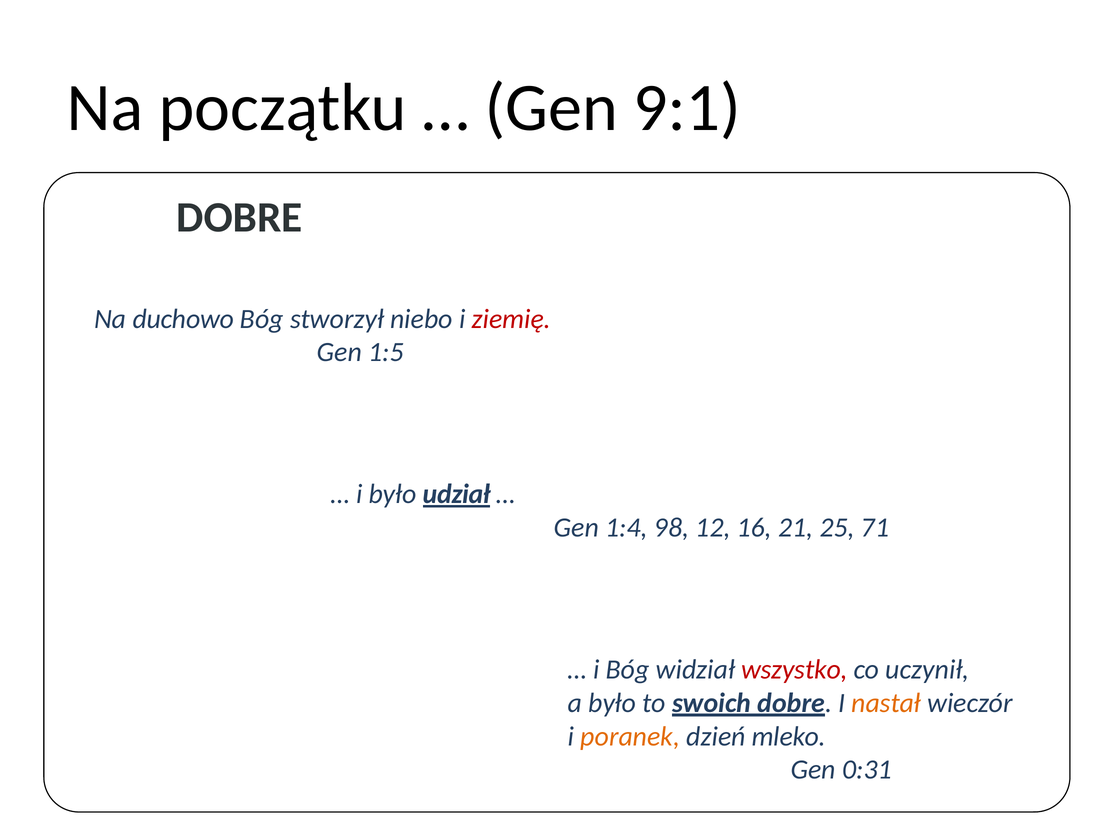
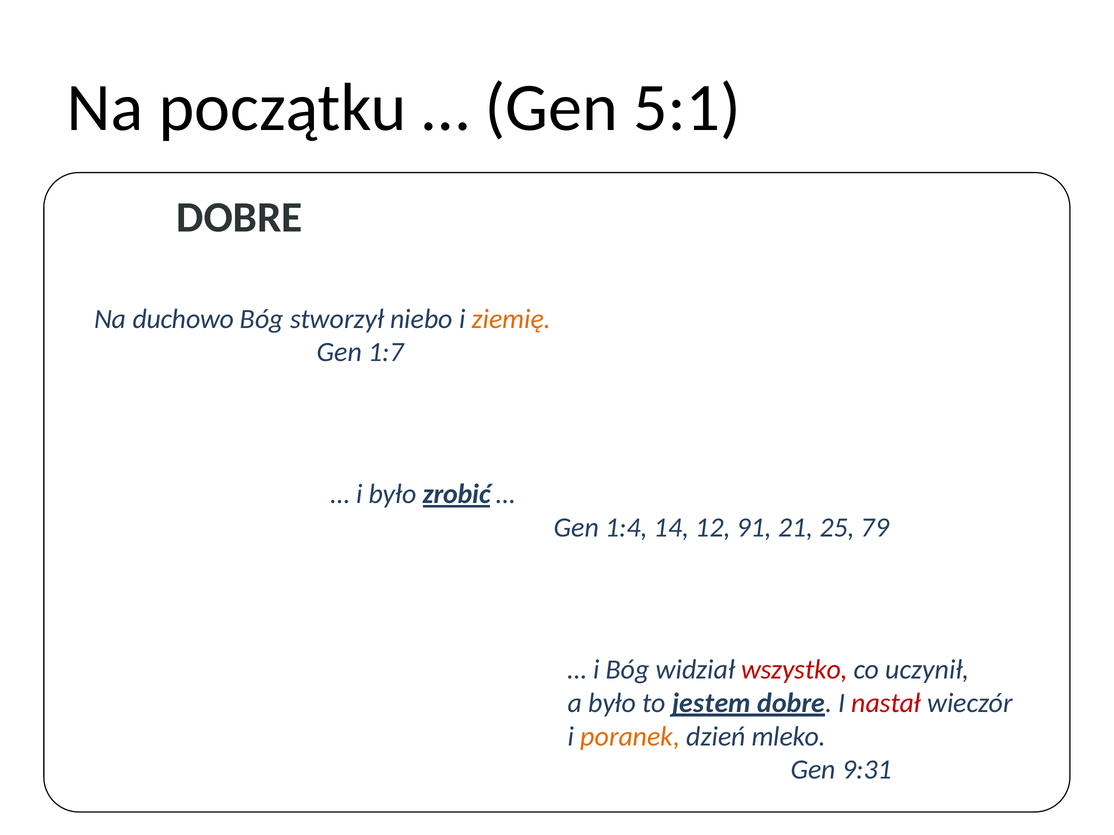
9:1: 9:1 -> 5:1
ziemię colour: red -> orange
1:5: 1:5 -> 1:7
udział: udział -> zrobić
98: 98 -> 14
16: 16 -> 91
71: 71 -> 79
swoich: swoich -> jestem
nastał colour: orange -> red
0:31: 0:31 -> 9:31
